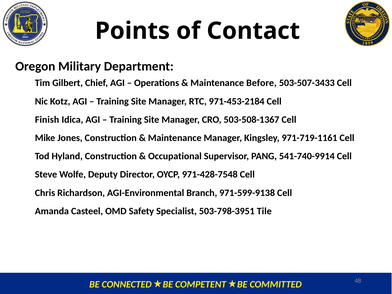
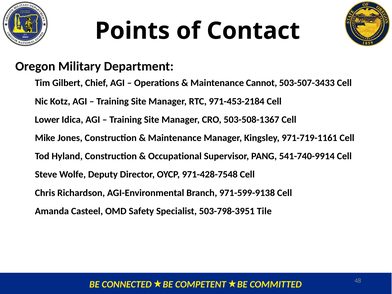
Before: Before -> Cannot
Finish: Finish -> Lower
